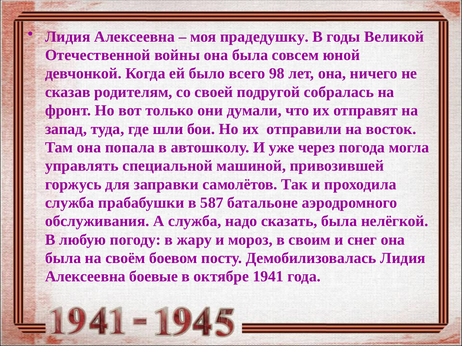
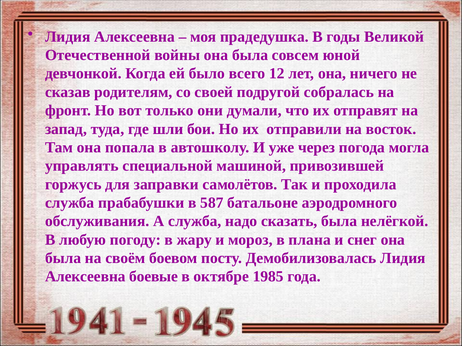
прадедушку: прадедушку -> прадедушка
98: 98 -> 12
своим: своим -> плана
1941: 1941 -> 1985
